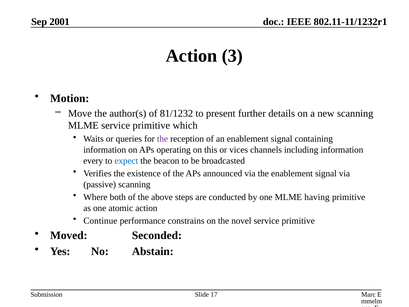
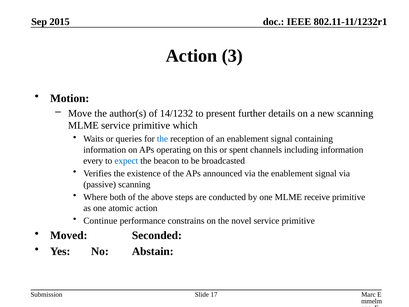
2001: 2001 -> 2015
81/1232: 81/1232 -> 14/1232
the at (162, 139) colour: purple -> blue
vices: vices -> spent
having: having -> receive
